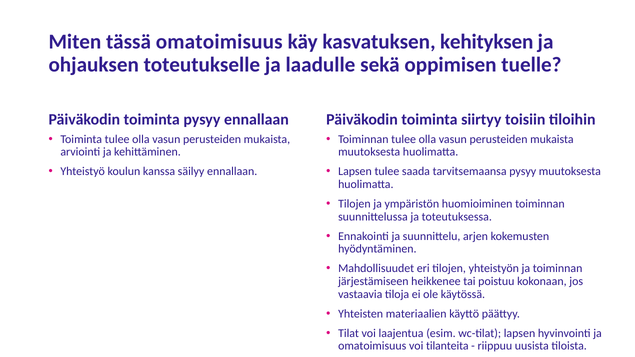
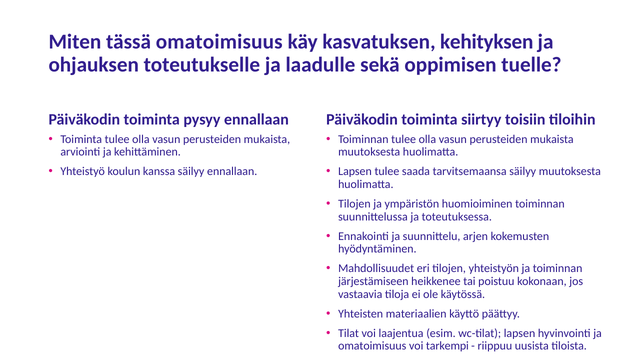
tarvitsemaansa pysyy: pysyy -> säilyy
tilanteita: tilanteita -> tarkempi
